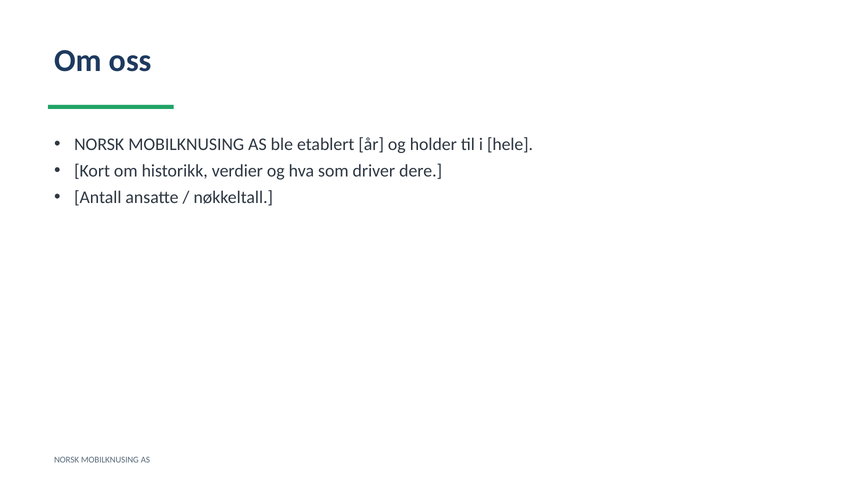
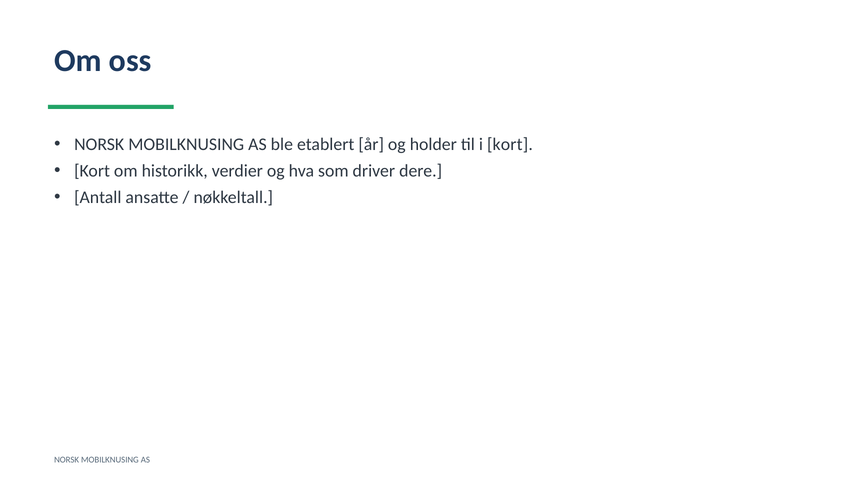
i hele: hele -> kort
